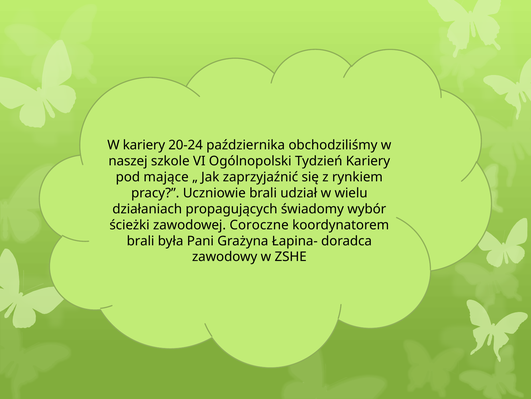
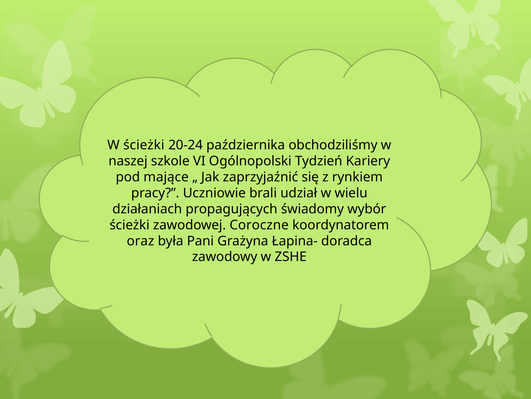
W kariery: kariery -> ścieżki
brali at (141, 241): brali -> oraz
